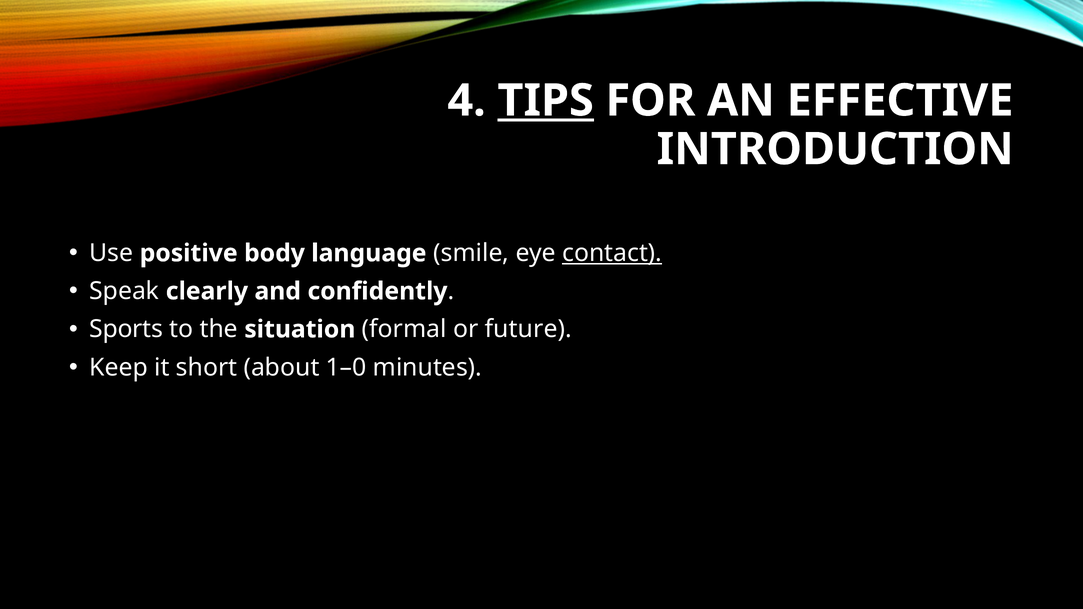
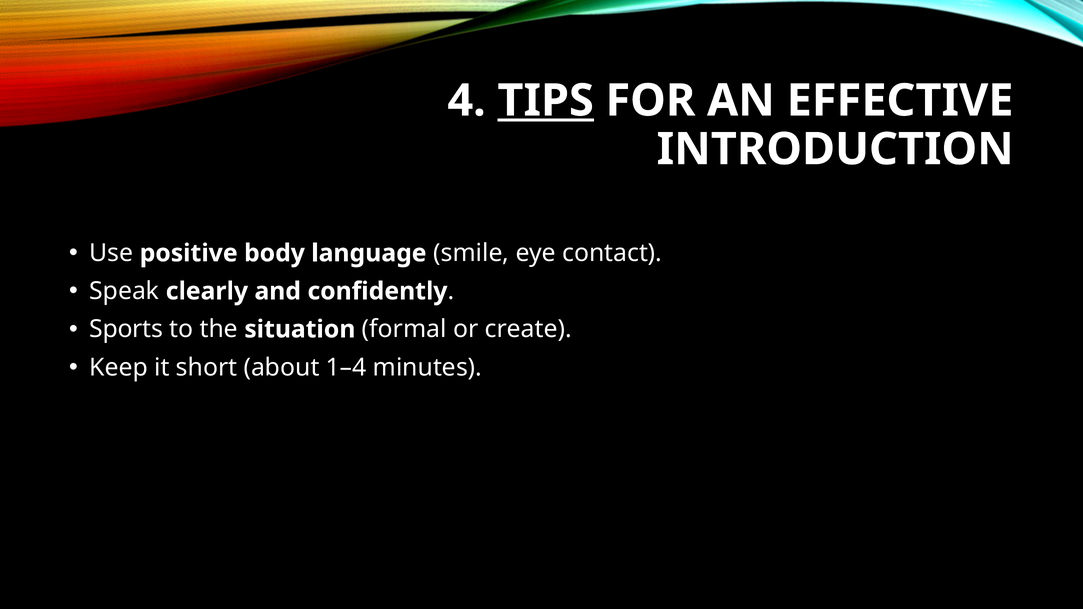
contact underline: present -> none
future: future -> create
1–0: 1–0 -> 1–4
